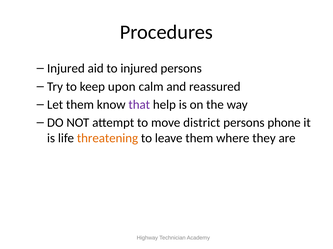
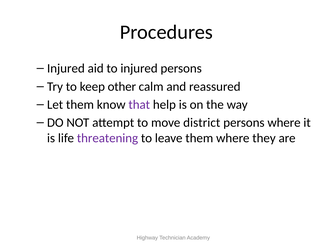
upon: upon -> other
persons phone: phone -> where
threatening colour: orange -> purple
